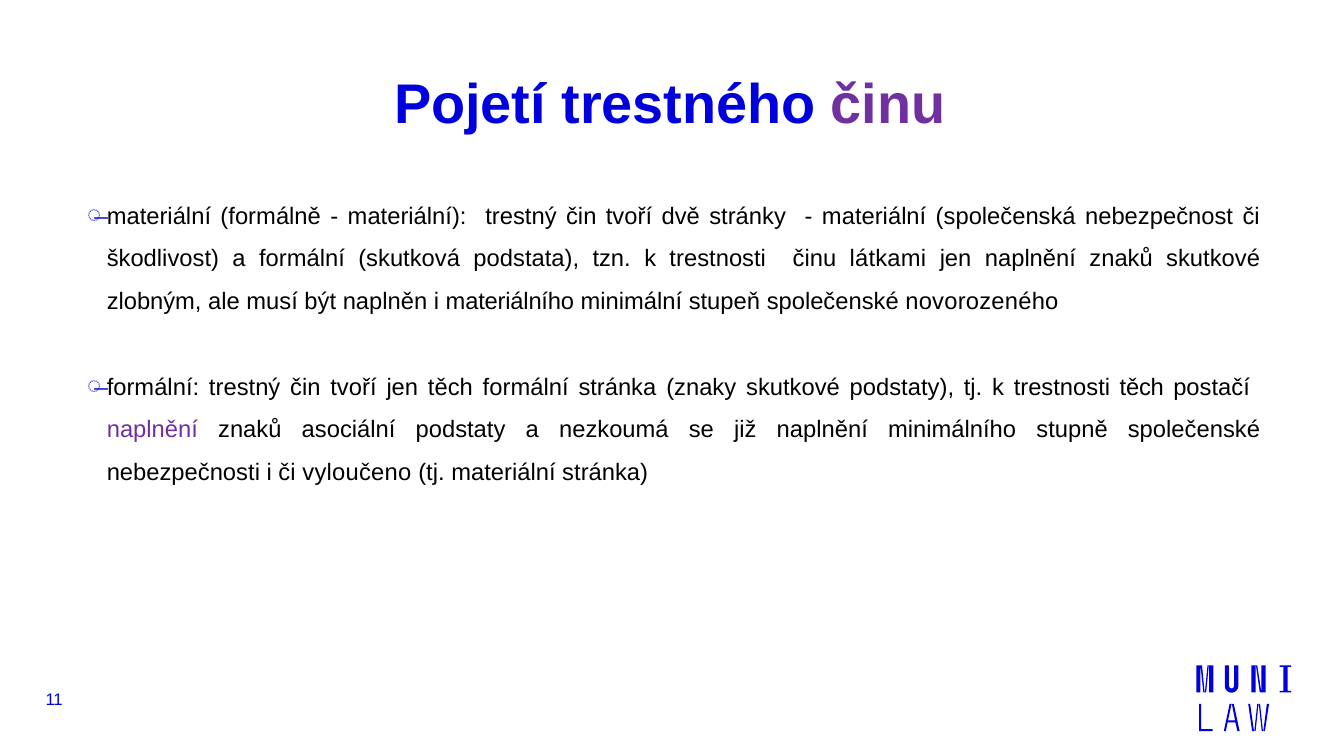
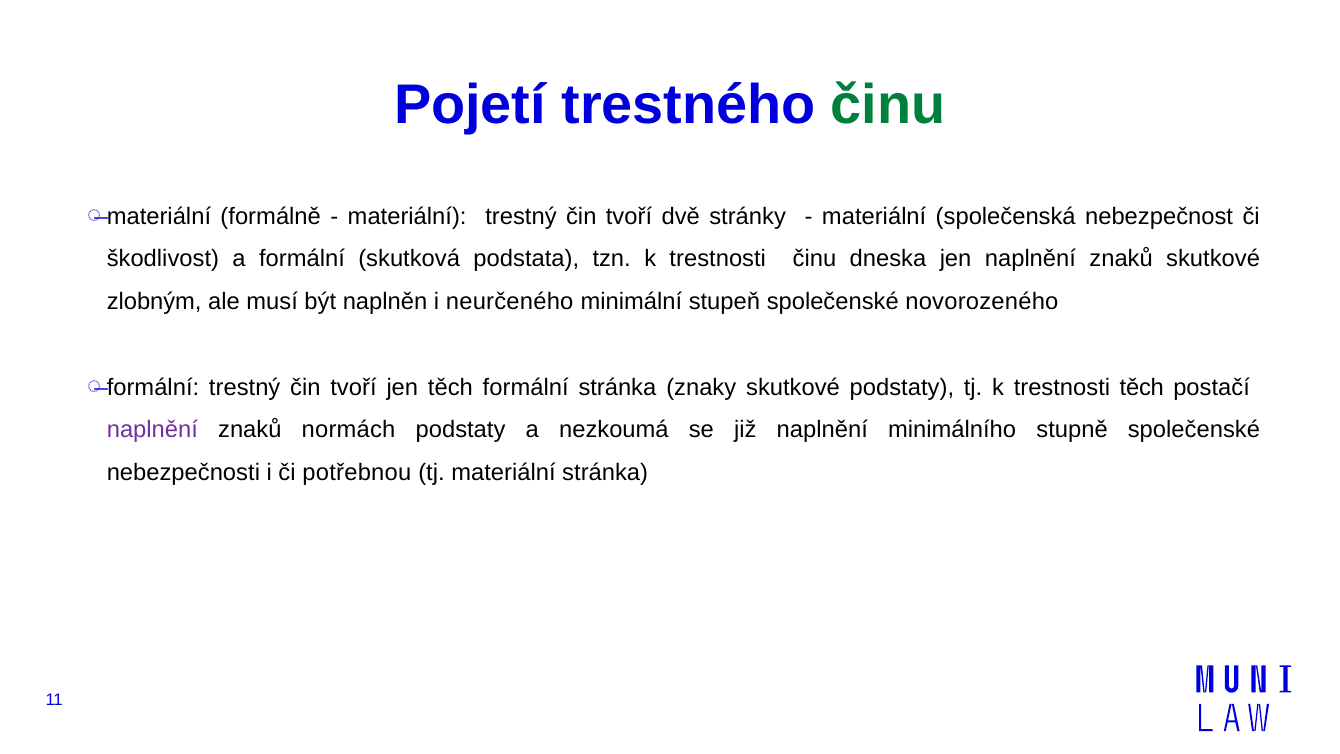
činu at (888, 105) colour: purple -> green
látkami: látkami -> dneska
materiálního: materiálního -> neurčeného
asociální: asociální -> normách
vyloučeno: vyloučeno -> potřebnou
